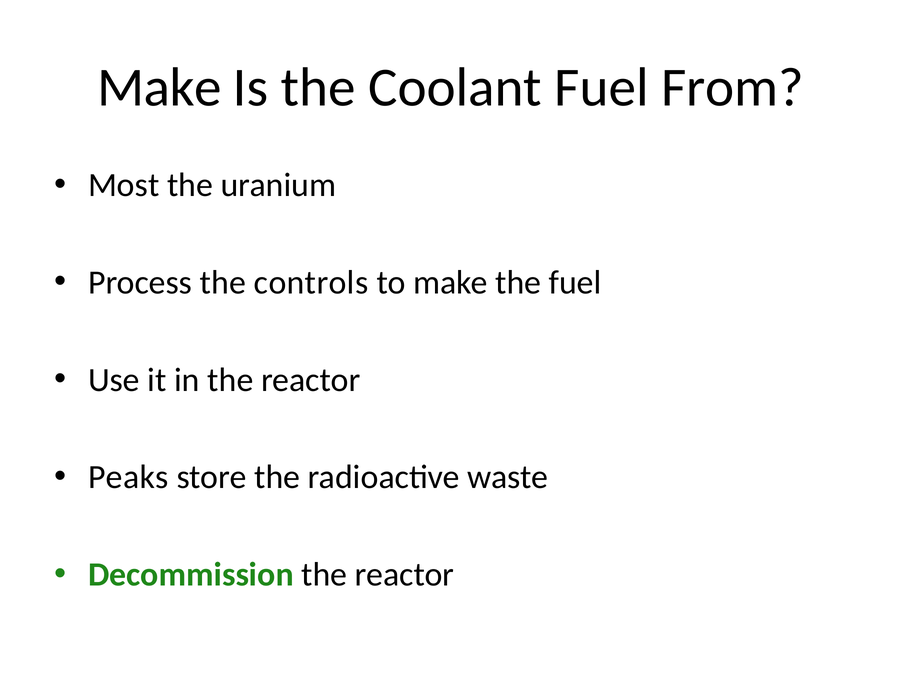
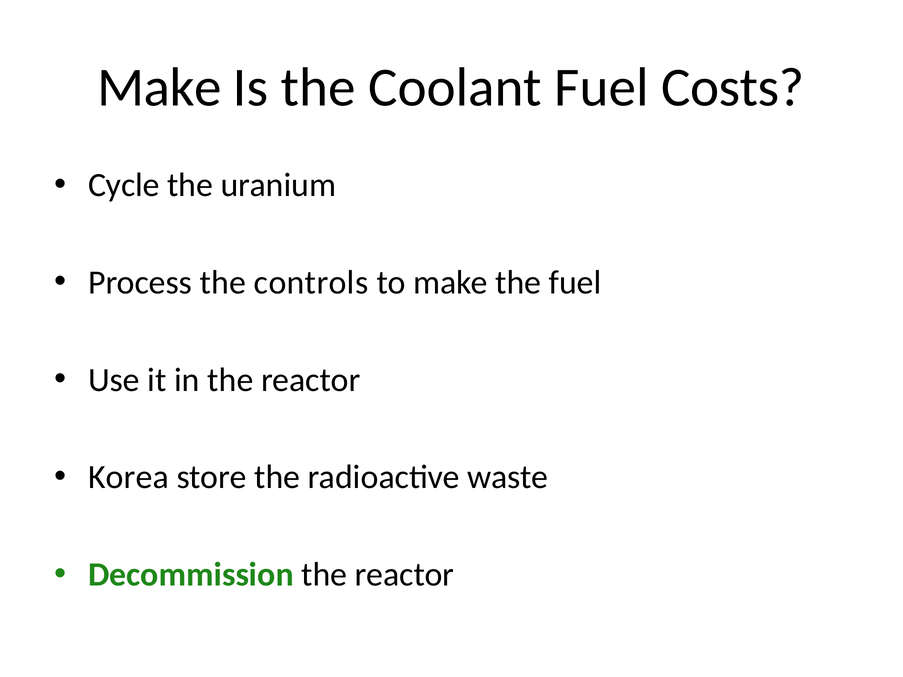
From: From -> Costs
Most: Most -> Cycle
Peaks: Peaks -> Korea
